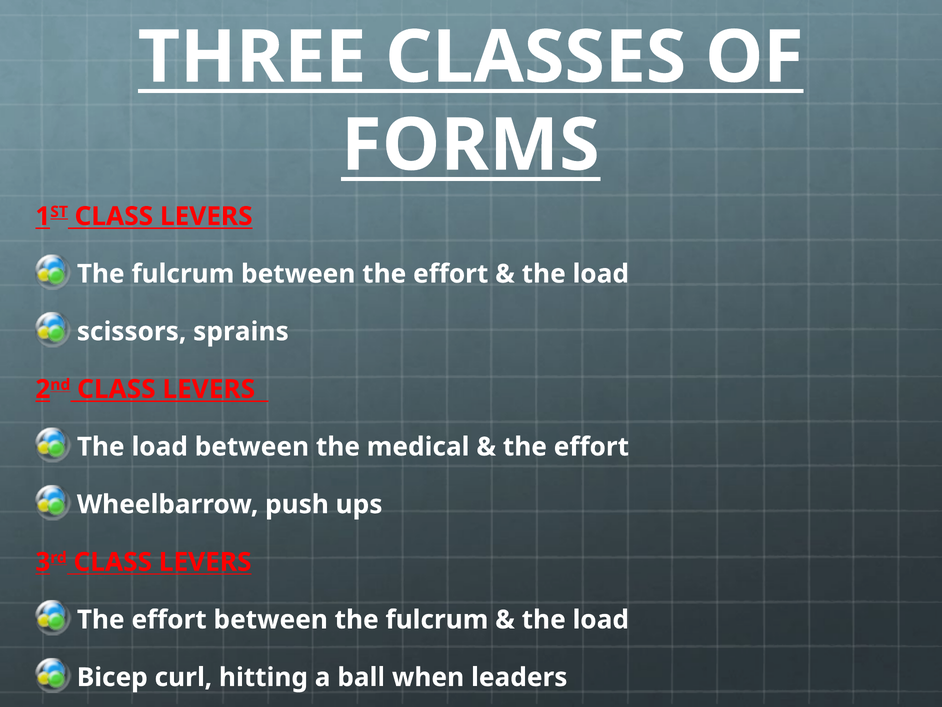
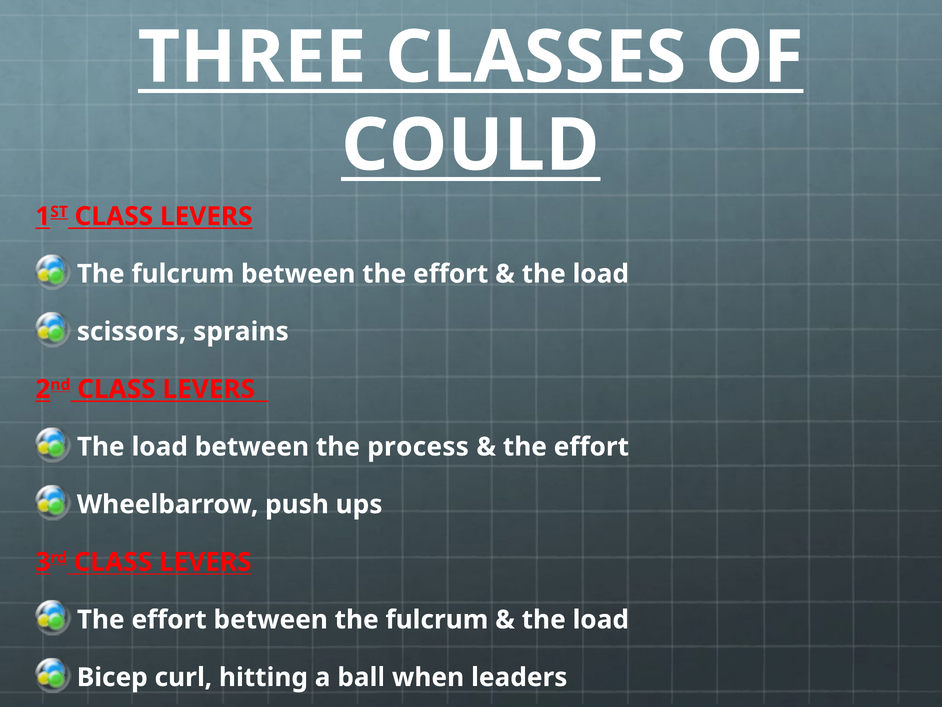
FORMS: FORMS -> COULD
medical: medical -> process
